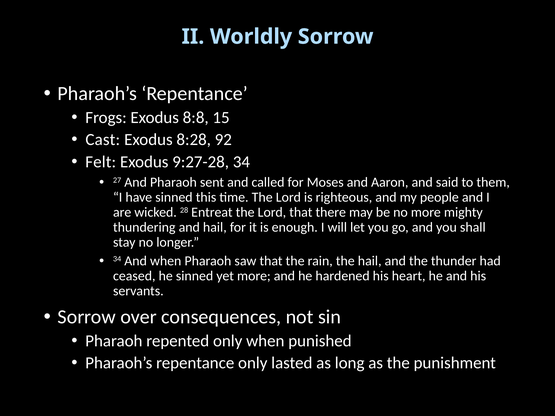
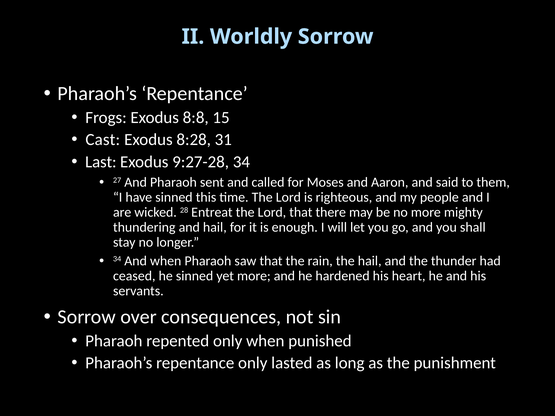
92: 92 -> 31
Felt: Felt -> Last
